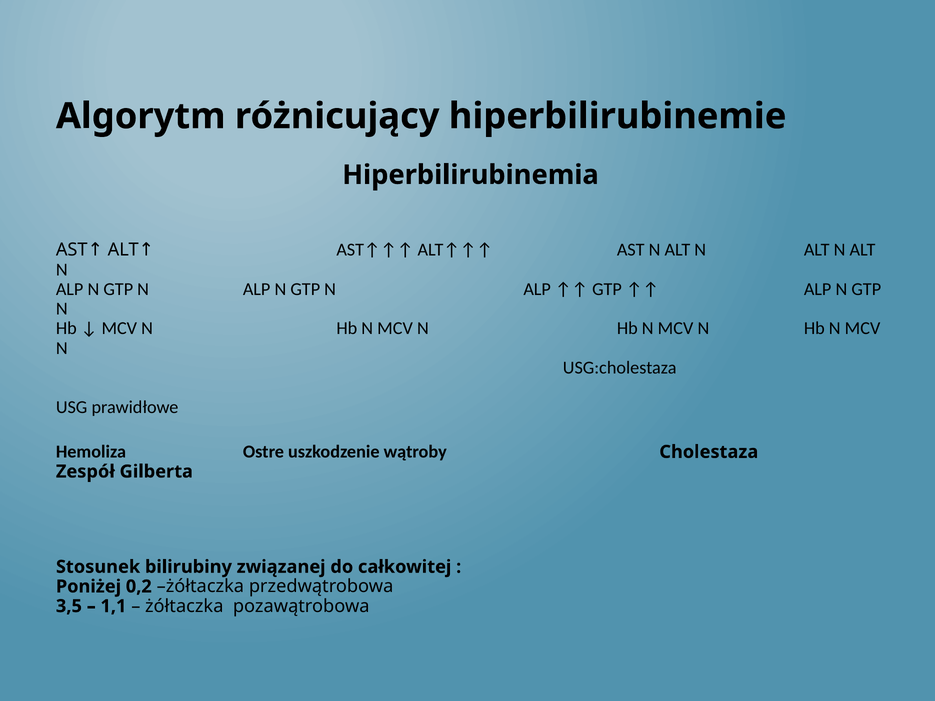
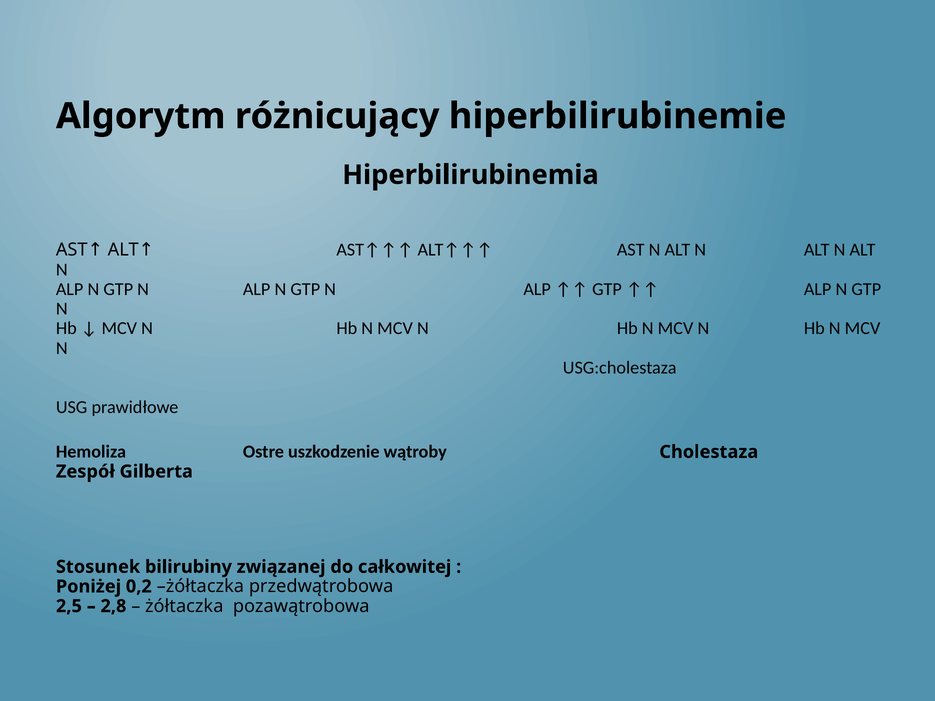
3,5: 3,5 -> 2,5
1,1: 1,1 -> 2,8
